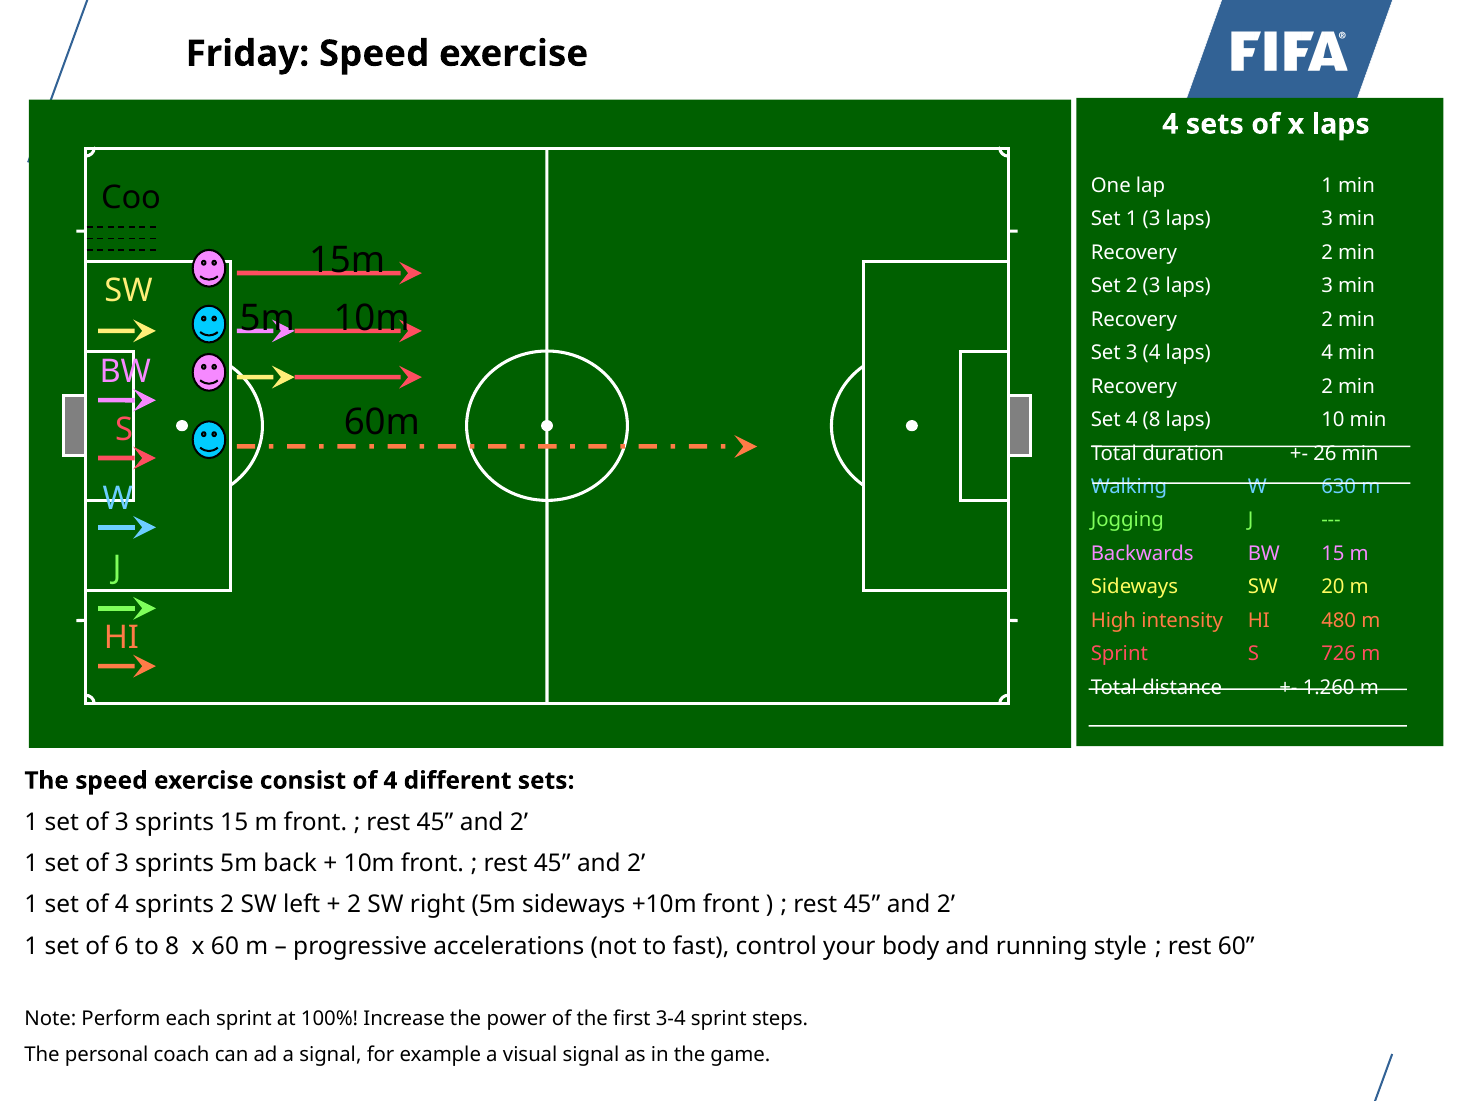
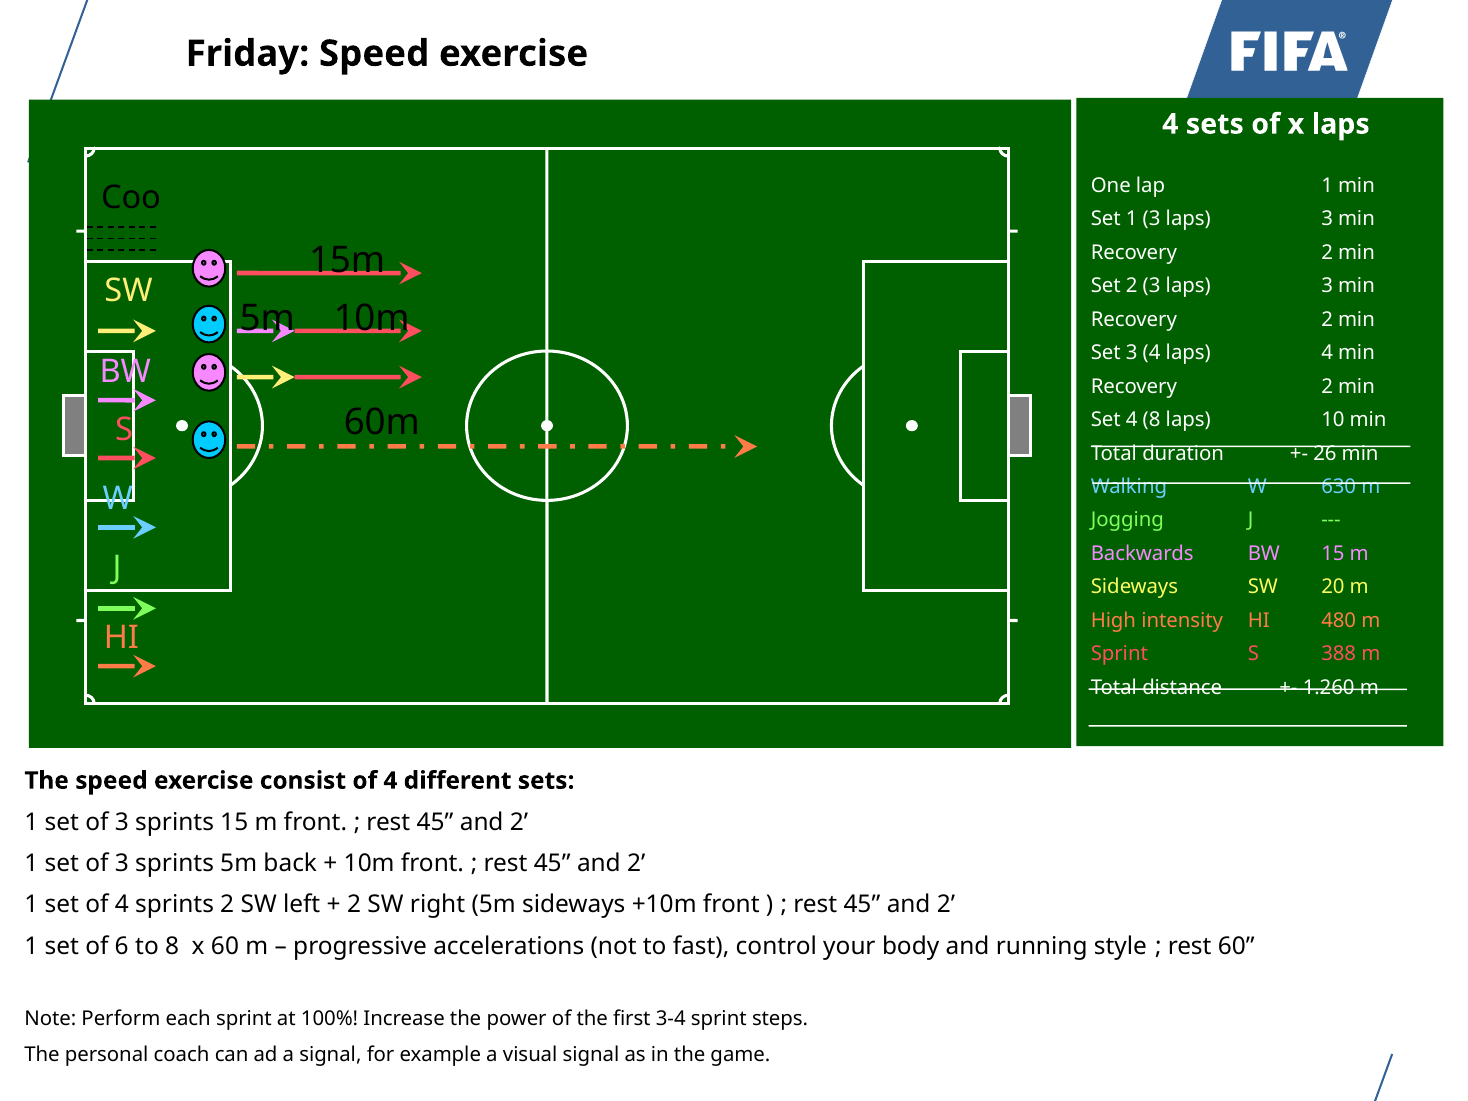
726: 726 -> 388
